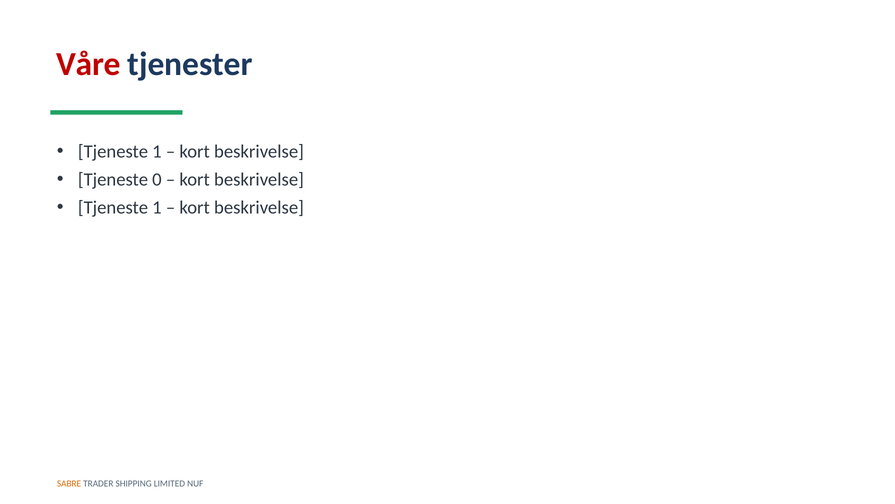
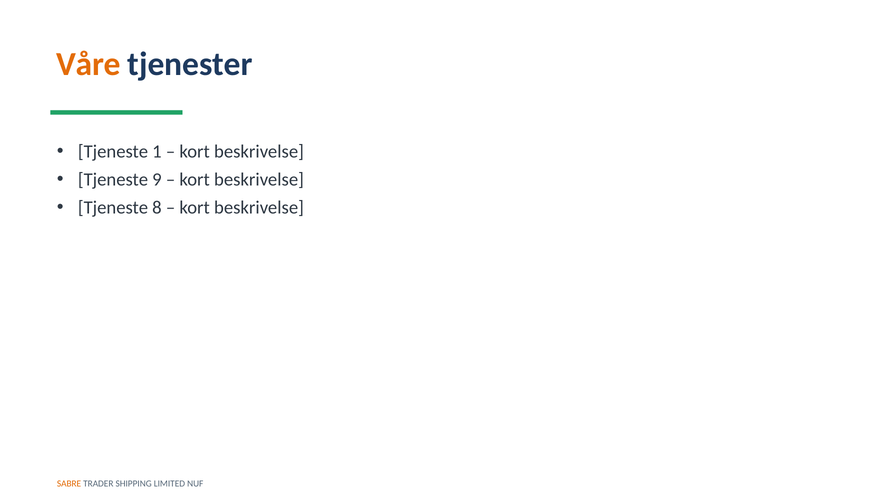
Våre colour: red -> orange
0: 0 -> 9
1 at (157, 208): 1 -> 8
